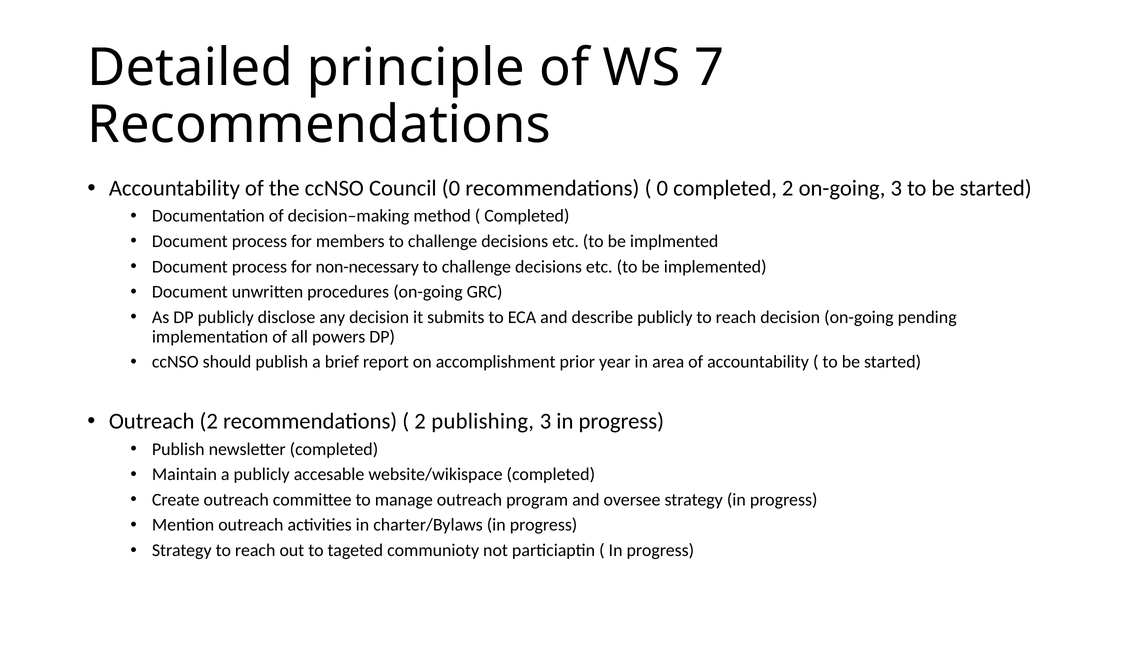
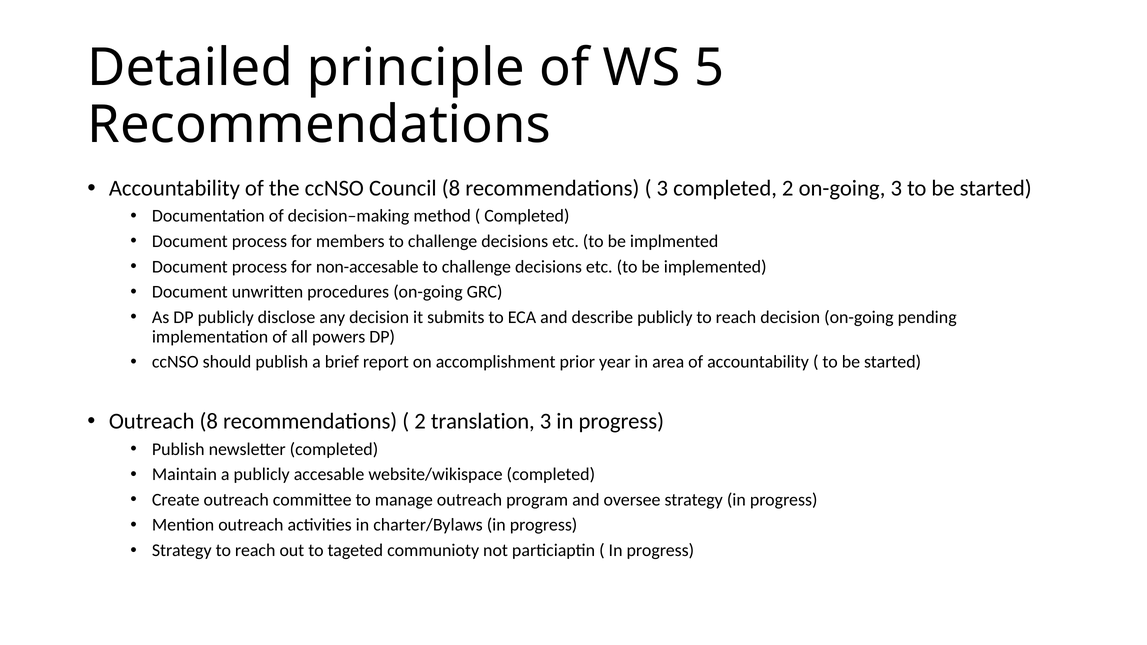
7: 7 -> 5
Council 0: 0 -> 8
0 at (662, 188): 0 -> 3
non-necessary: non-necessary -> non-accesable
Outreach 2: 2 -> 8
publishing: publishing -> translation
